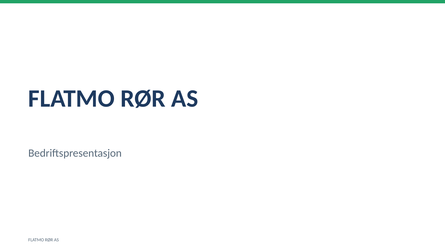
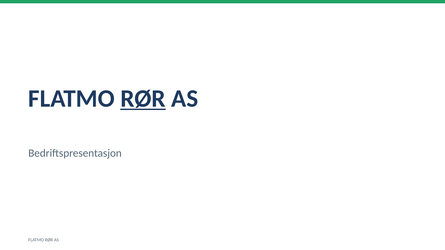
RØR at (143, 99) underline: none -> present
